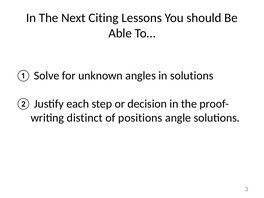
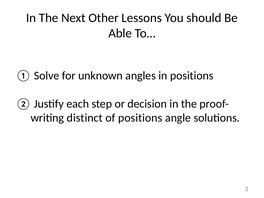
Citing: Citing -> Other
in solutions: solutions -> positions
